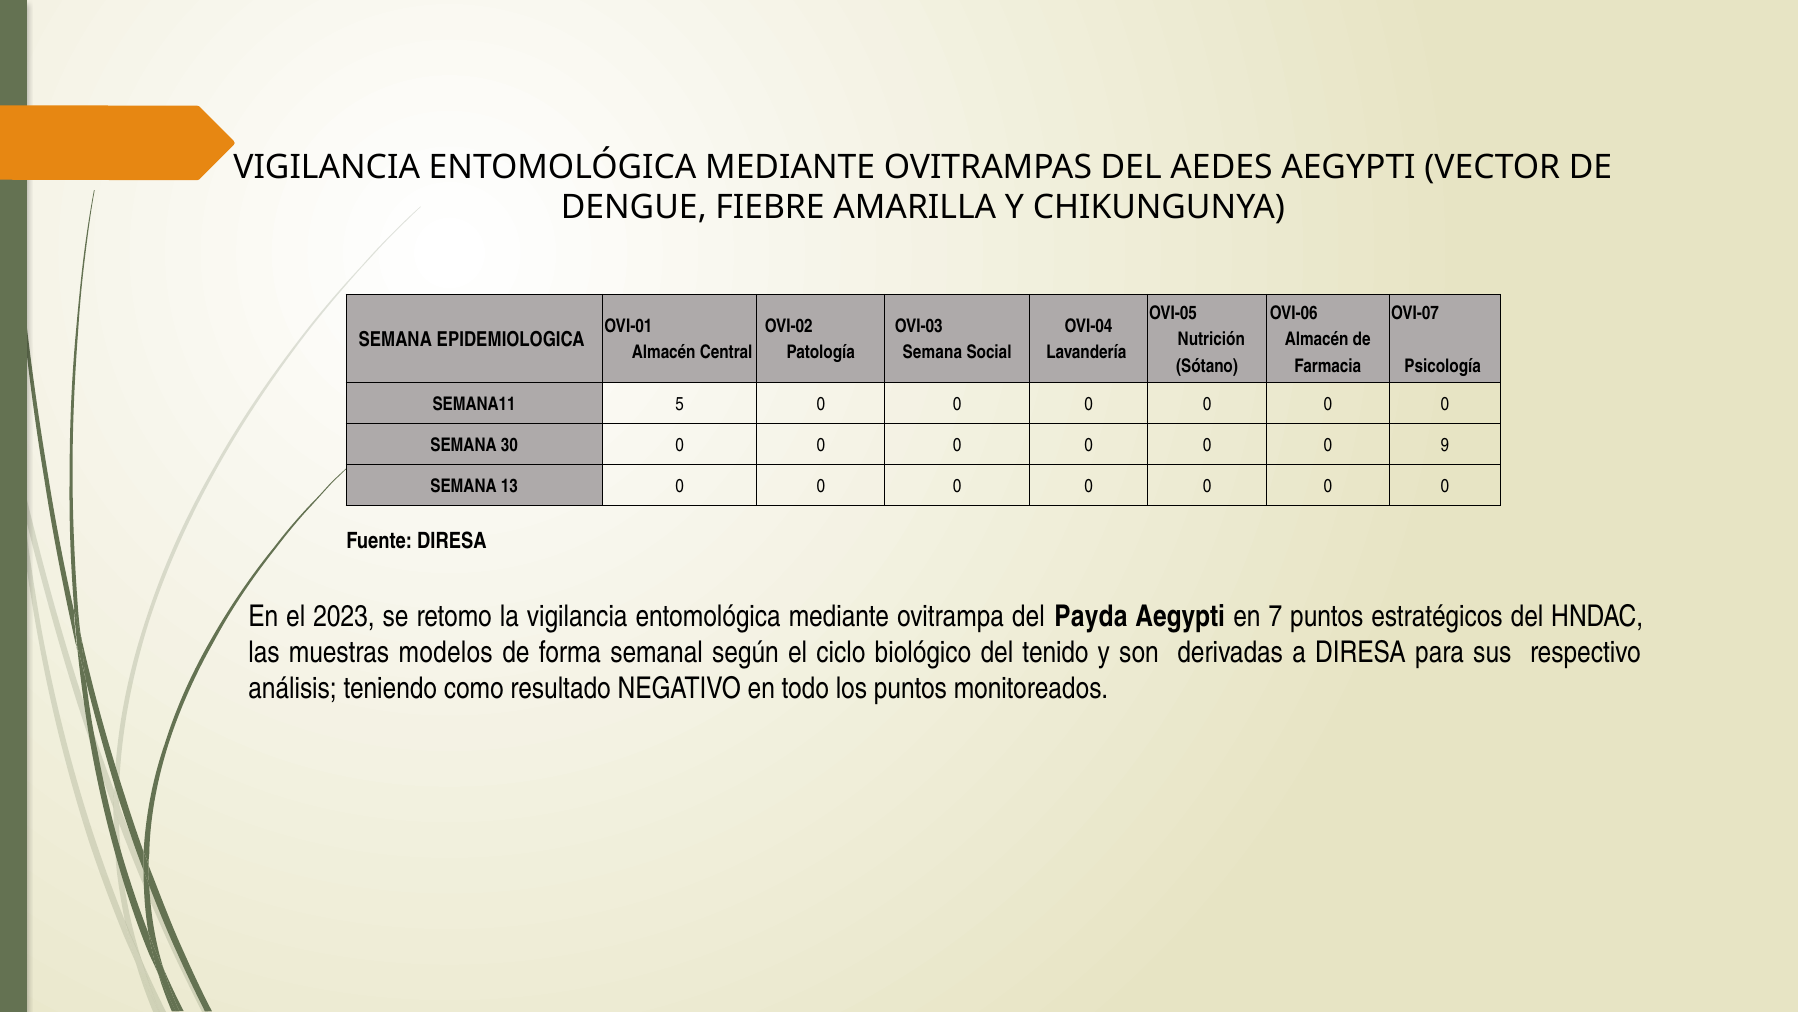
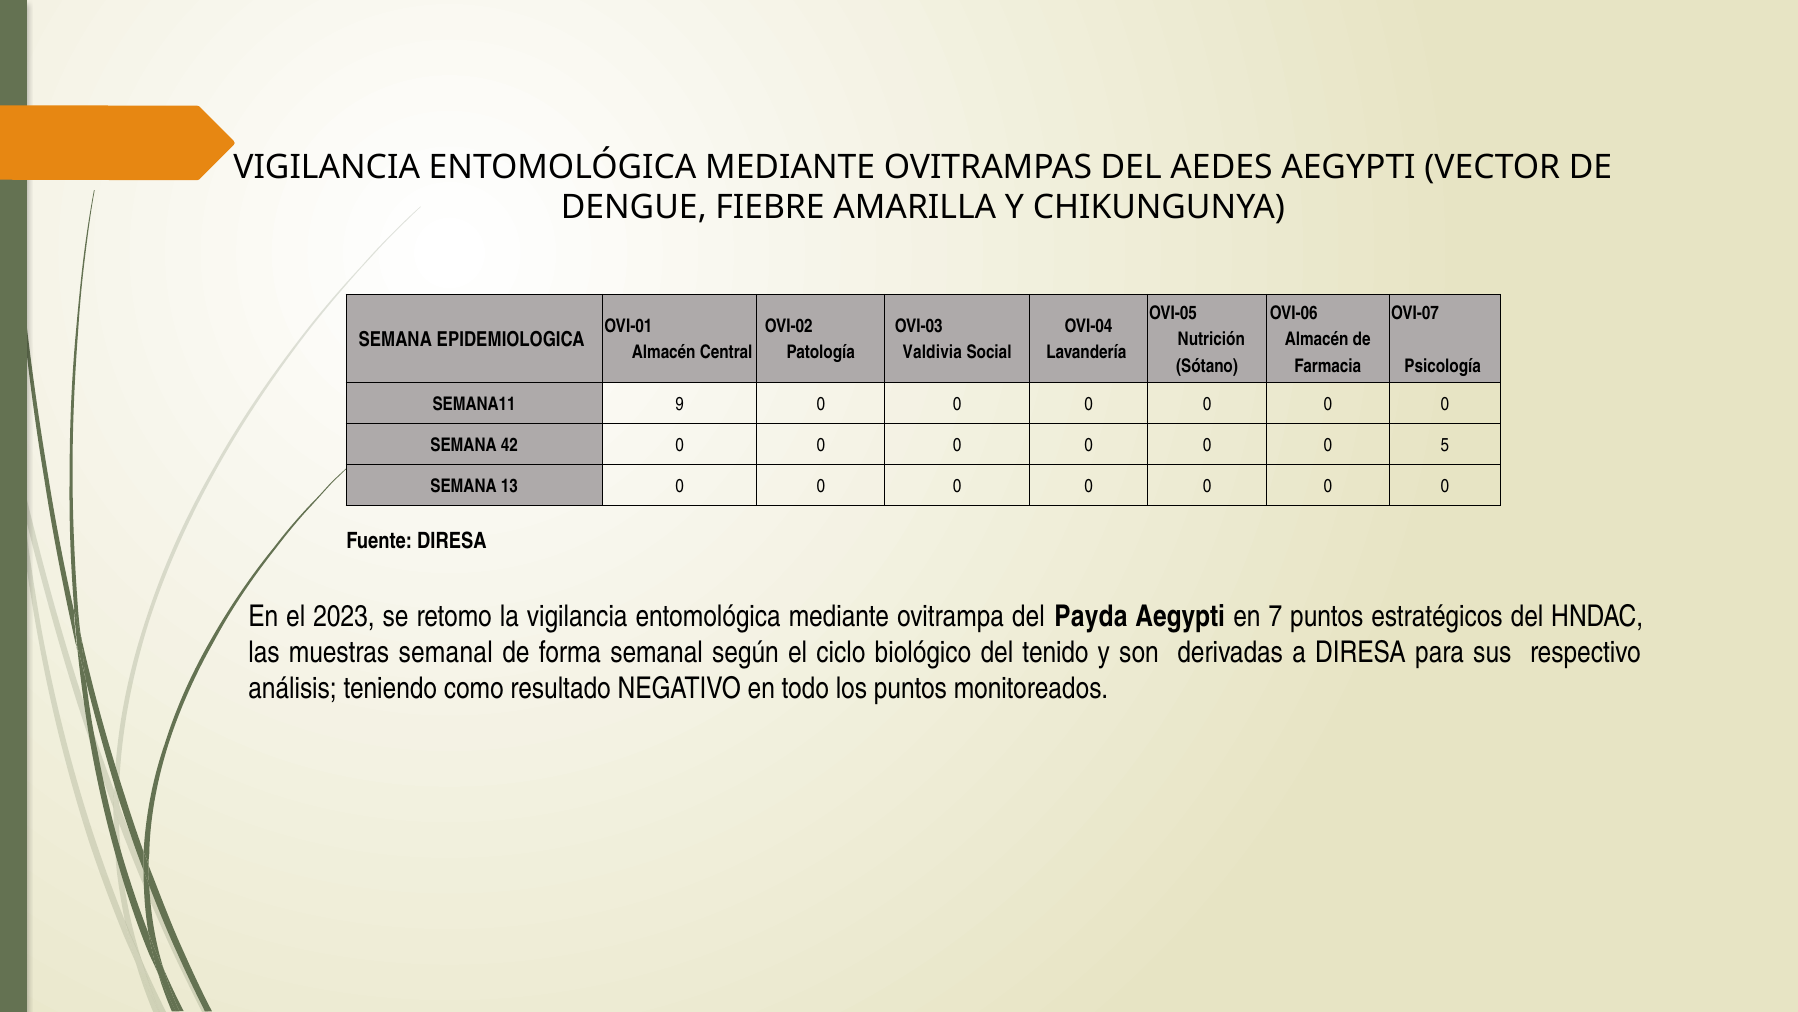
Semana at (932, 352): Semana -> Valdivia
5: 5 -> 9
30: 30 -> 42
9: 9 -> 5
muestras modelos: modelos -> semanal
